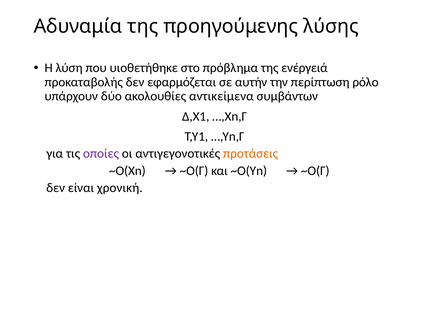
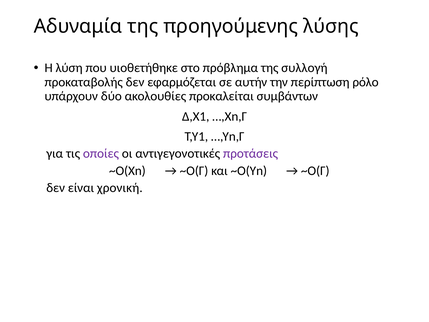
ενέργειά: ενέργειά -> συλλογή
αντικείμενα: αντικείμενα -> προκαλείται
προτάσεις colour: orange -> purple
